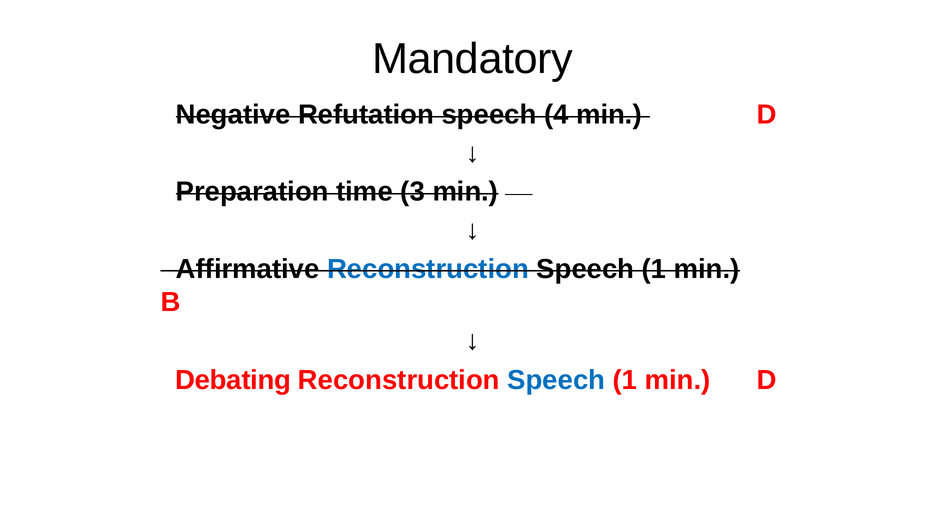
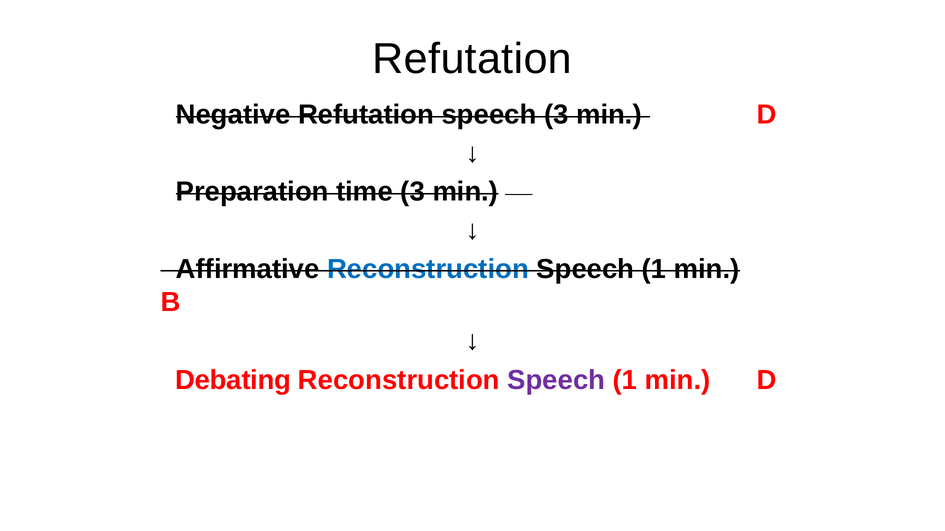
Mandatory at (473, 59): Mandatory -> Refutation
speech 4: 4 -> 3
Speech at (556, 380) colour: blue -> purple
